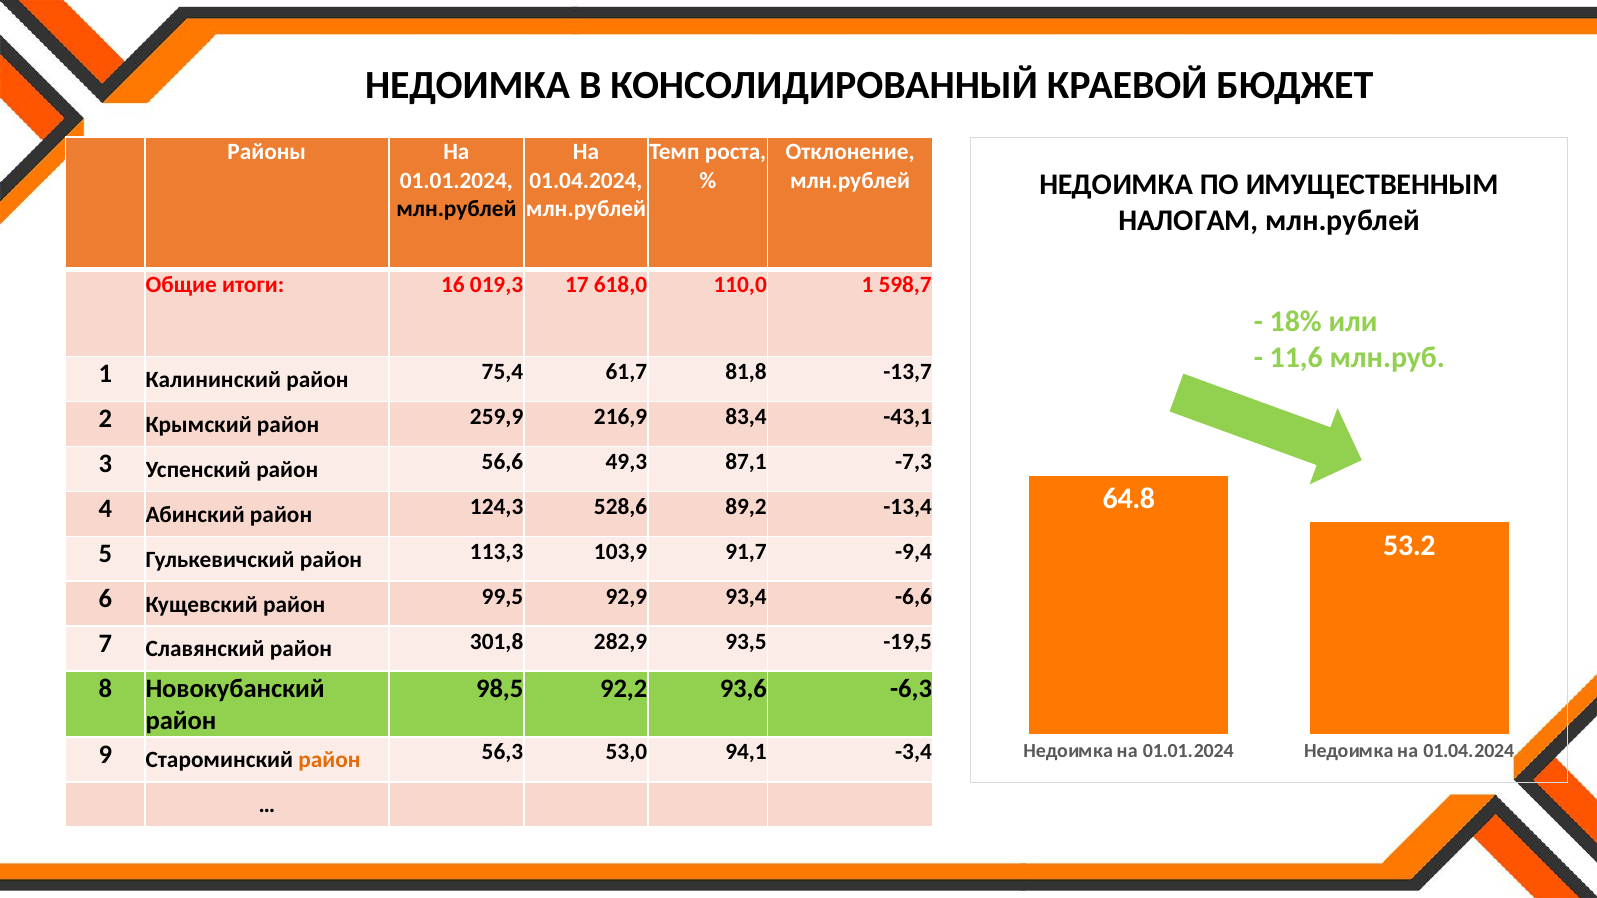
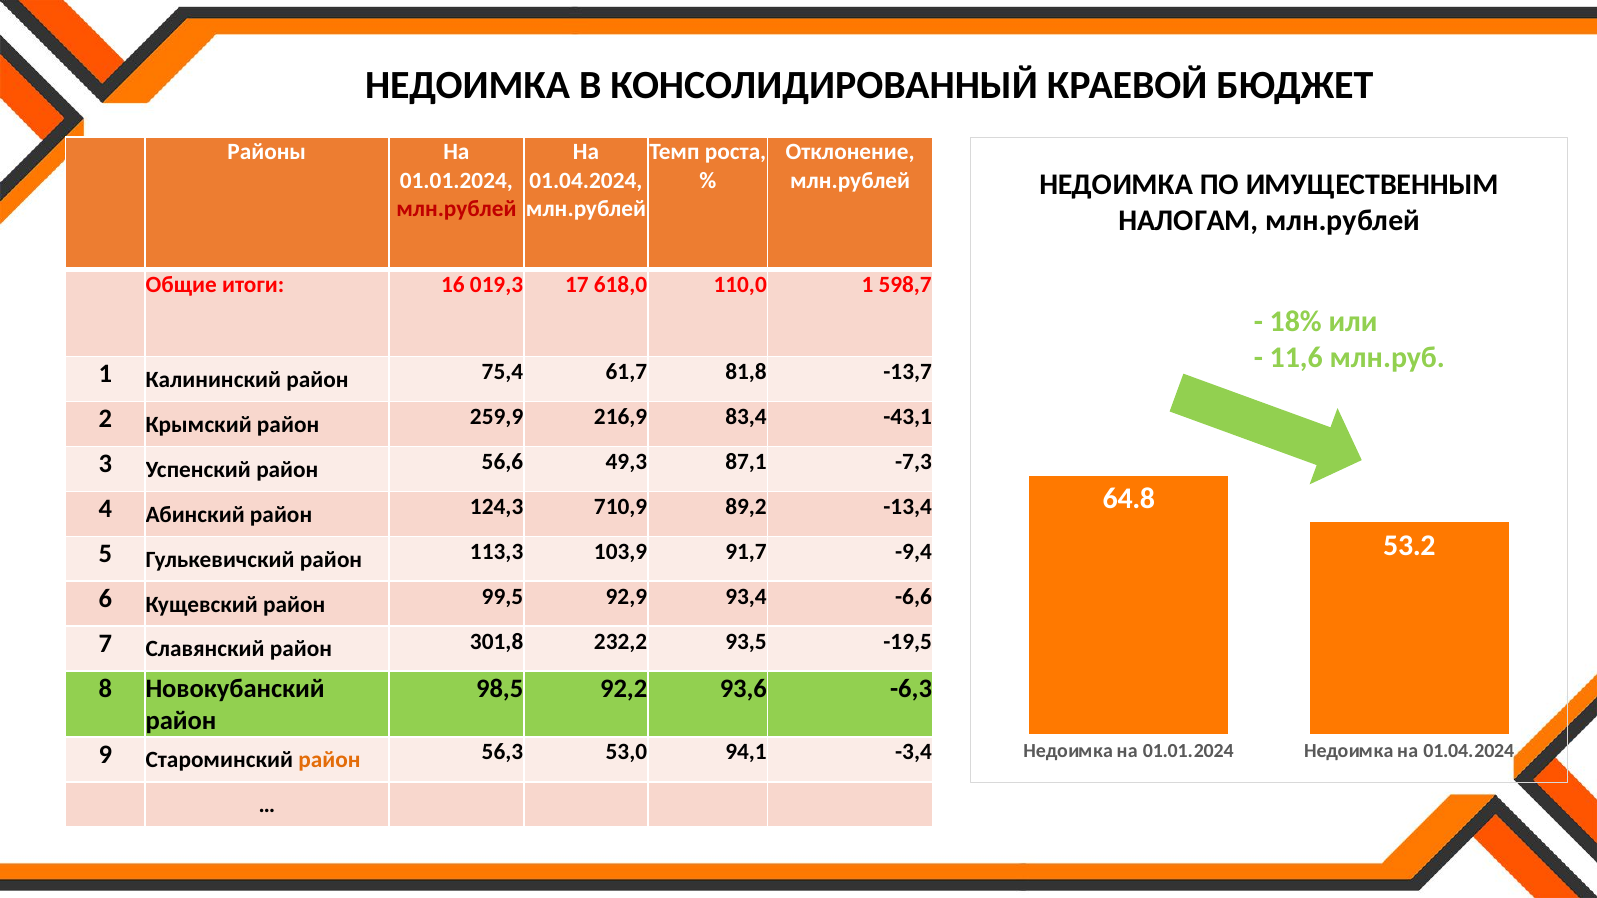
млн.рублей at (456, 209) colour: black -> red
528,6: 528,6 -> 710,9
282,9: 282,9 -> 232,2
